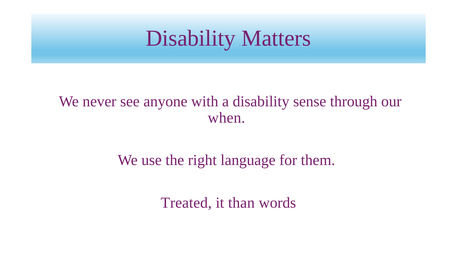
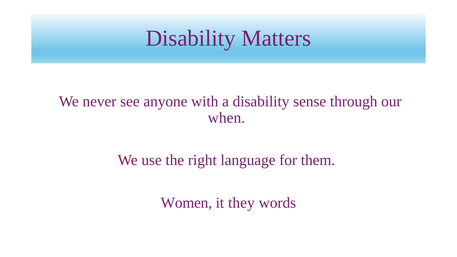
Treated: Treated -> Women
than: than -> they
